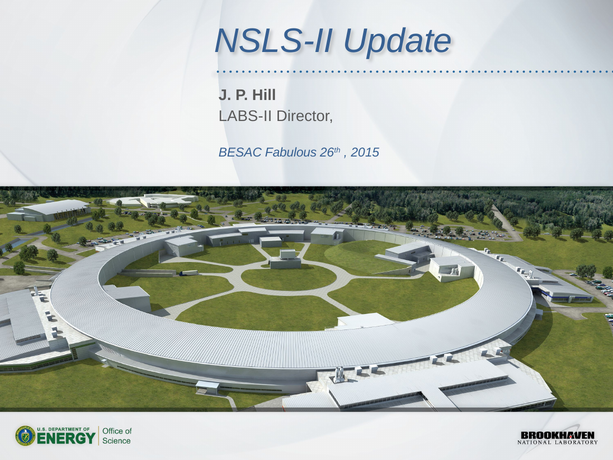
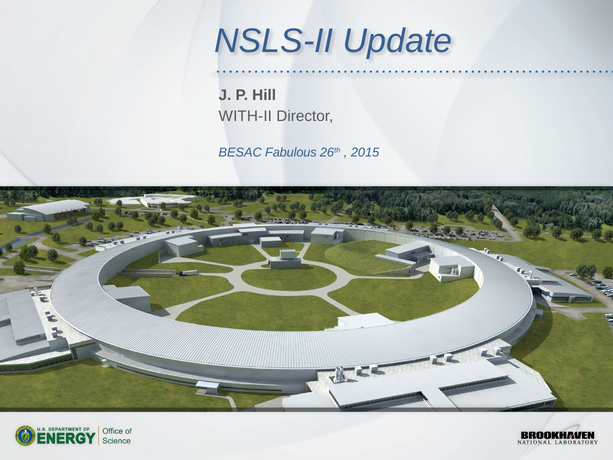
LABS-II: LABS-II -> WITH-II
